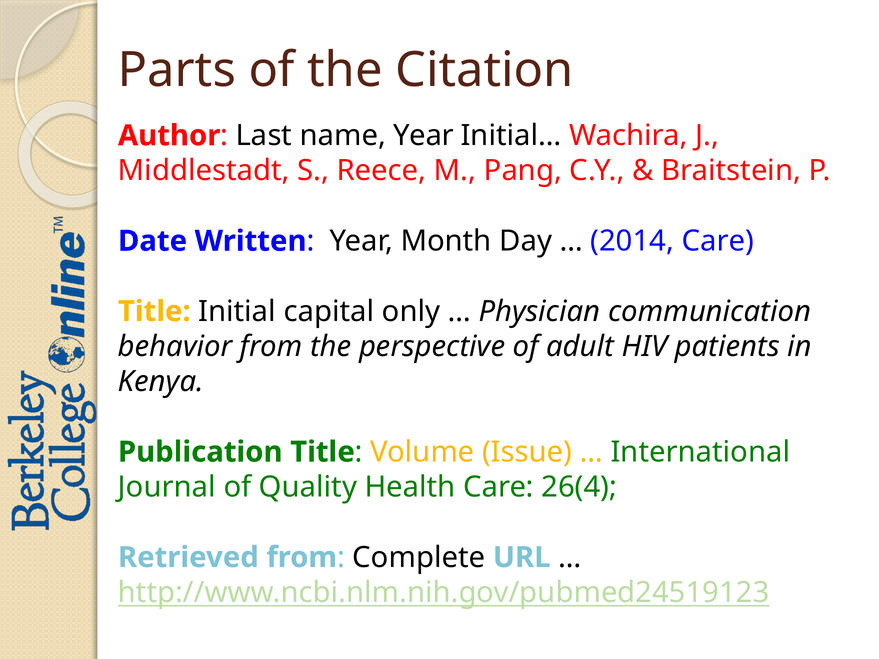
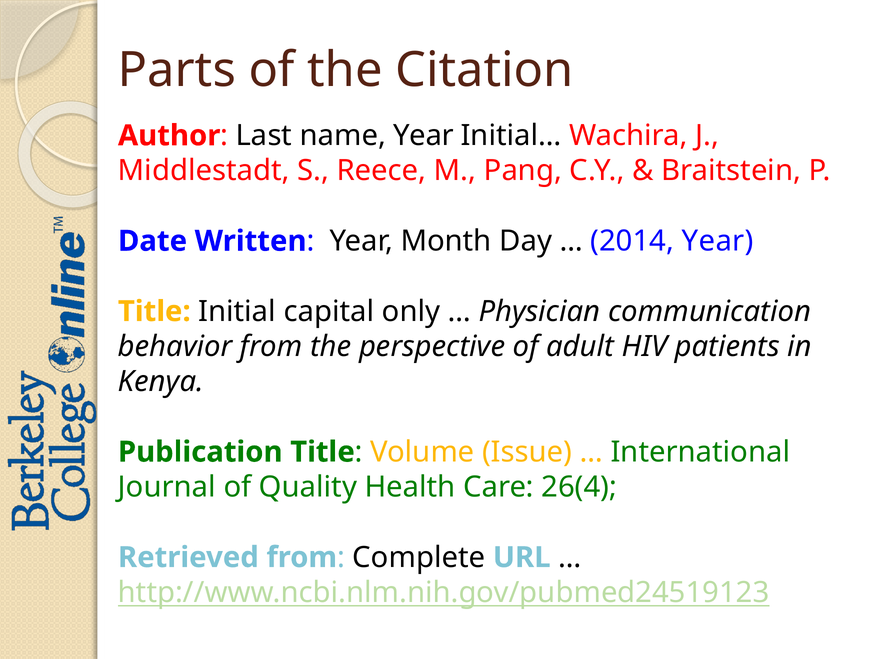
2014 Care: Care -> Year
